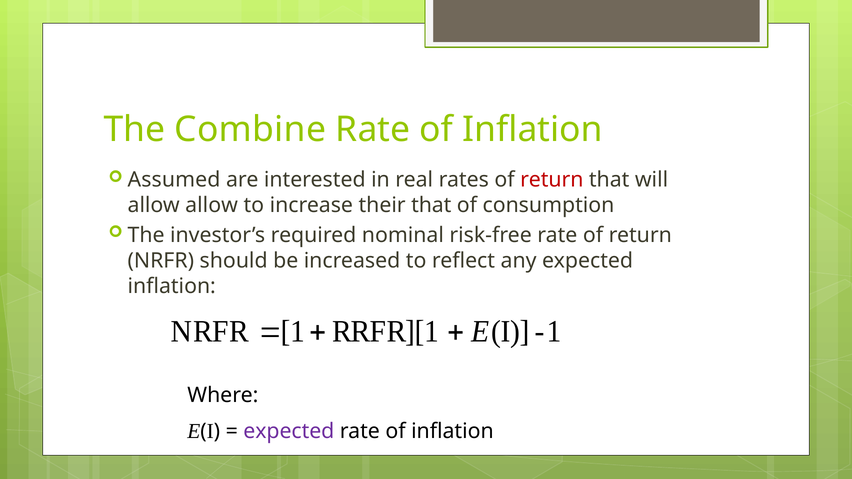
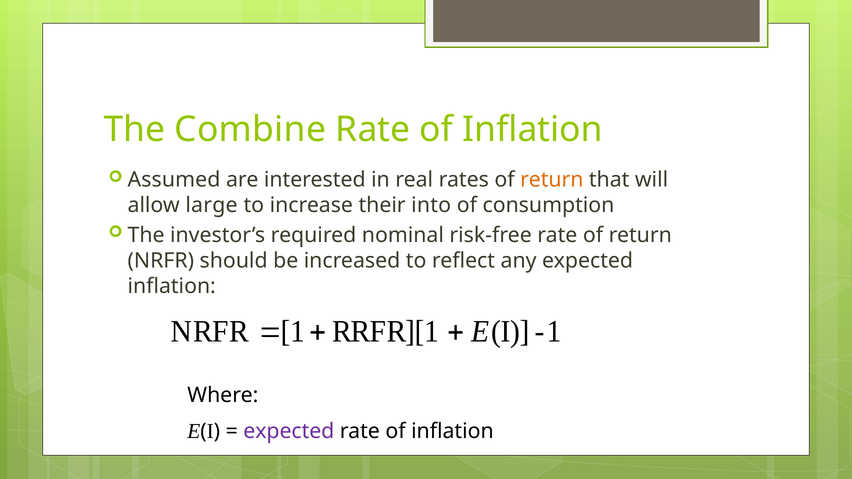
return at (552, 180) colour: red -> orange
allow allow: allow -> large
their that: that -> into
